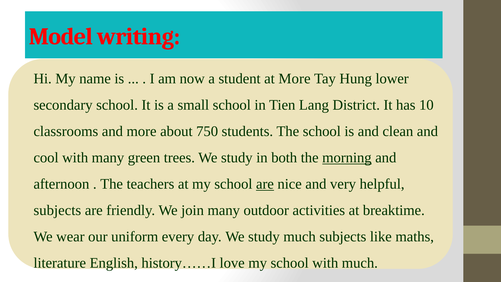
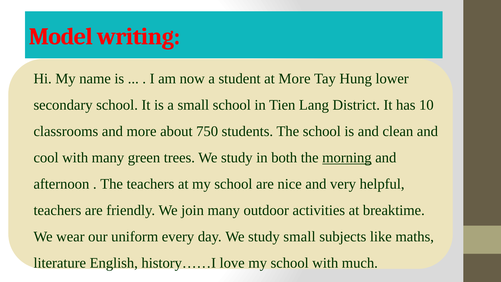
are at (265, 184) underline: present -> none
subjects at (57, 210): subjects -> teachers
study much: much -> small
